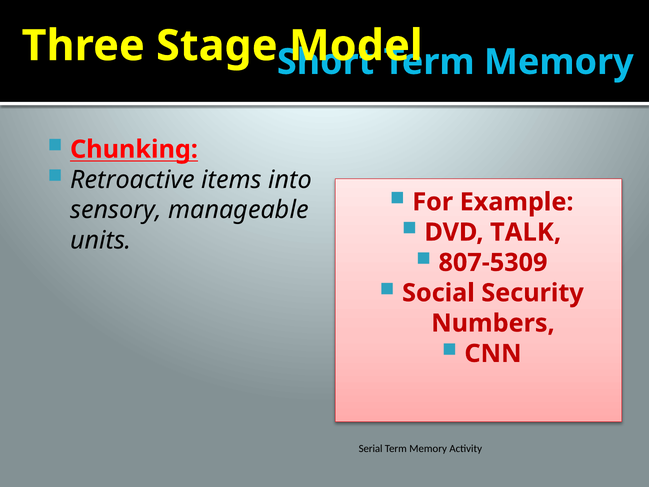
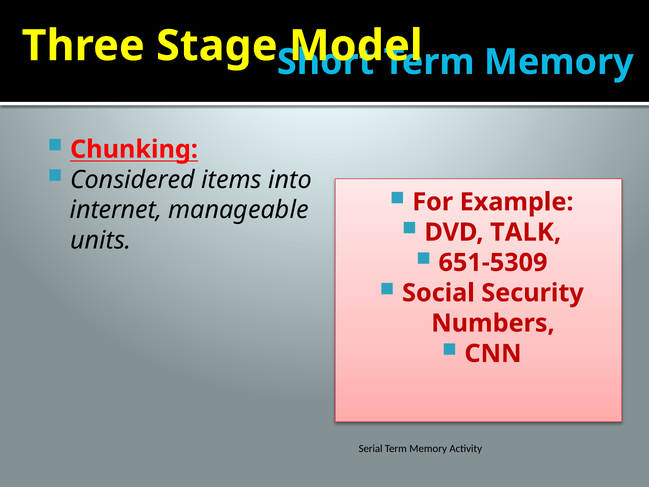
Retroactive: Retroactive -> Considered
sensory: sensory -> internet
807-5309: 807-5309 -> 651-5309
